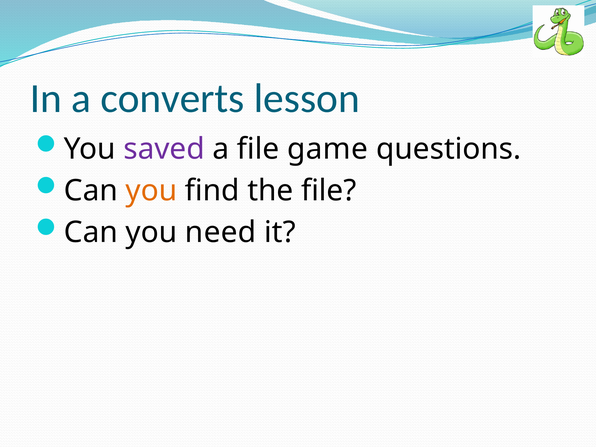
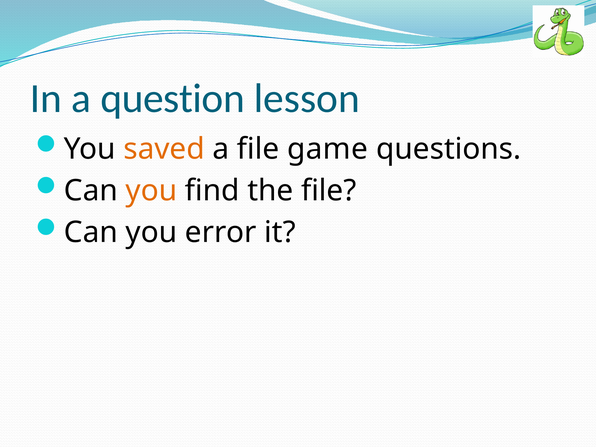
converts: converts -> question
saved colour: purple -> orange
need: need -> error
